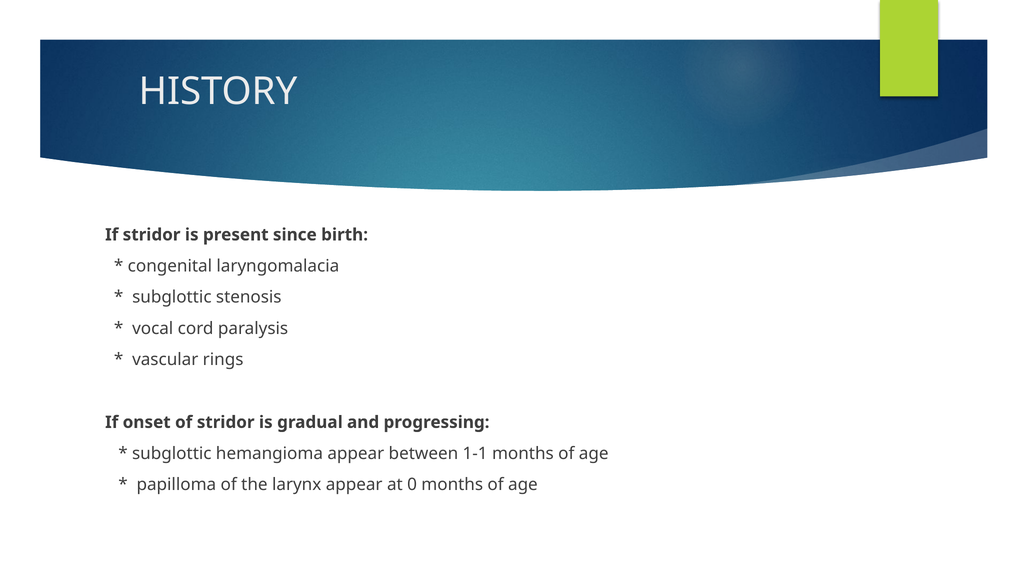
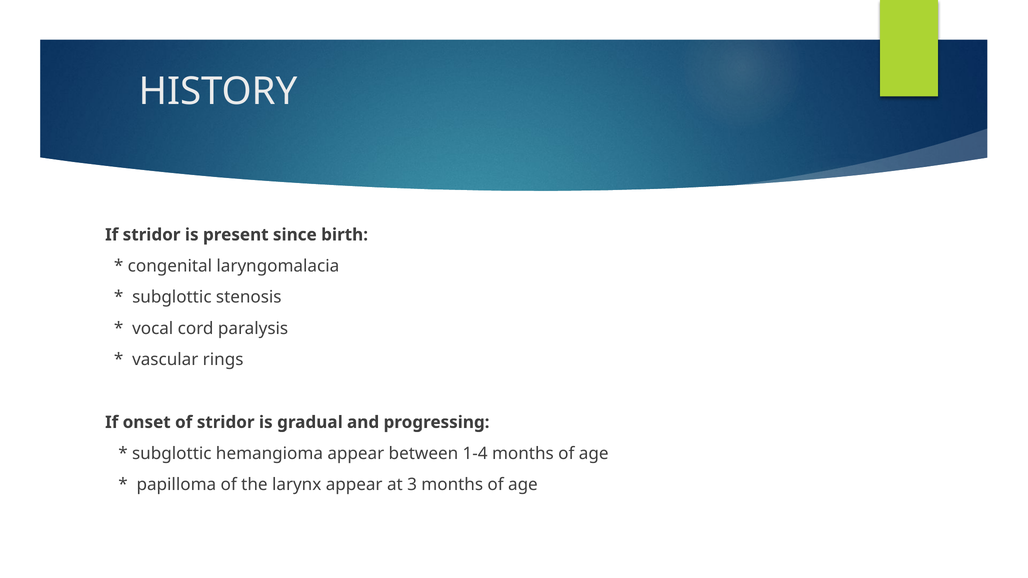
1-1: 1-1 -> 1-4
0: 0 -> 3
